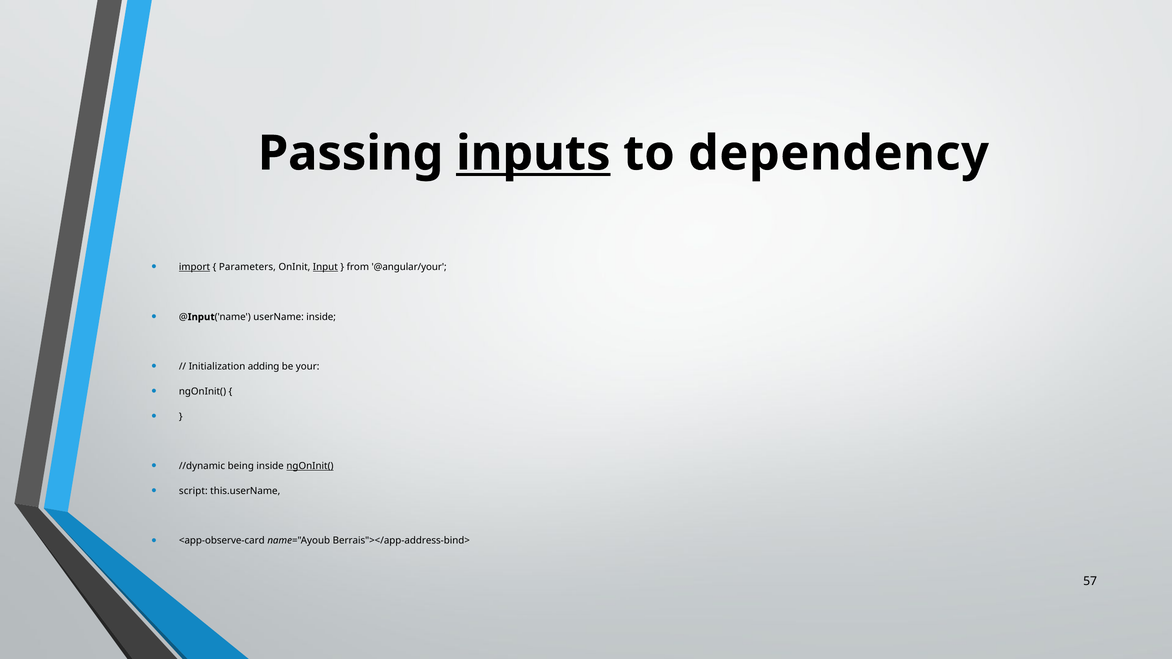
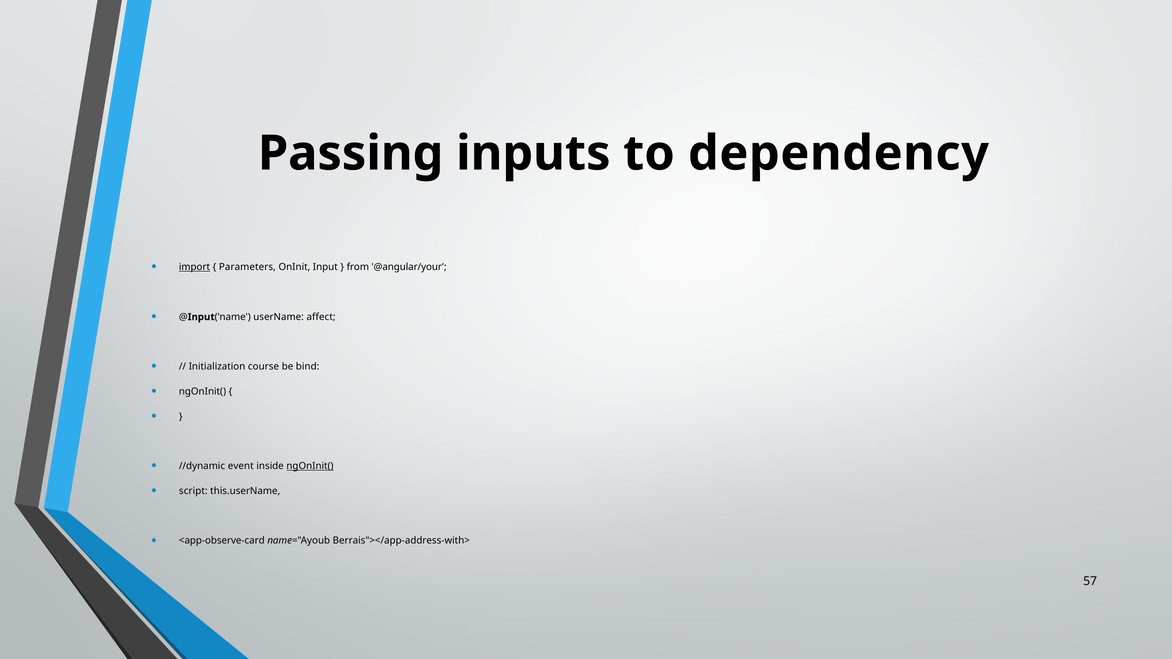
inputs underline: present -> none
Input underline: present -> none
userName inside: inside -> affect
adding: adding -> course
your: your -> bind
being: being -> event
Berrais"></app-address-bind>: Berrais"></app-address-bind> -> Berrais"></app-address-with>
